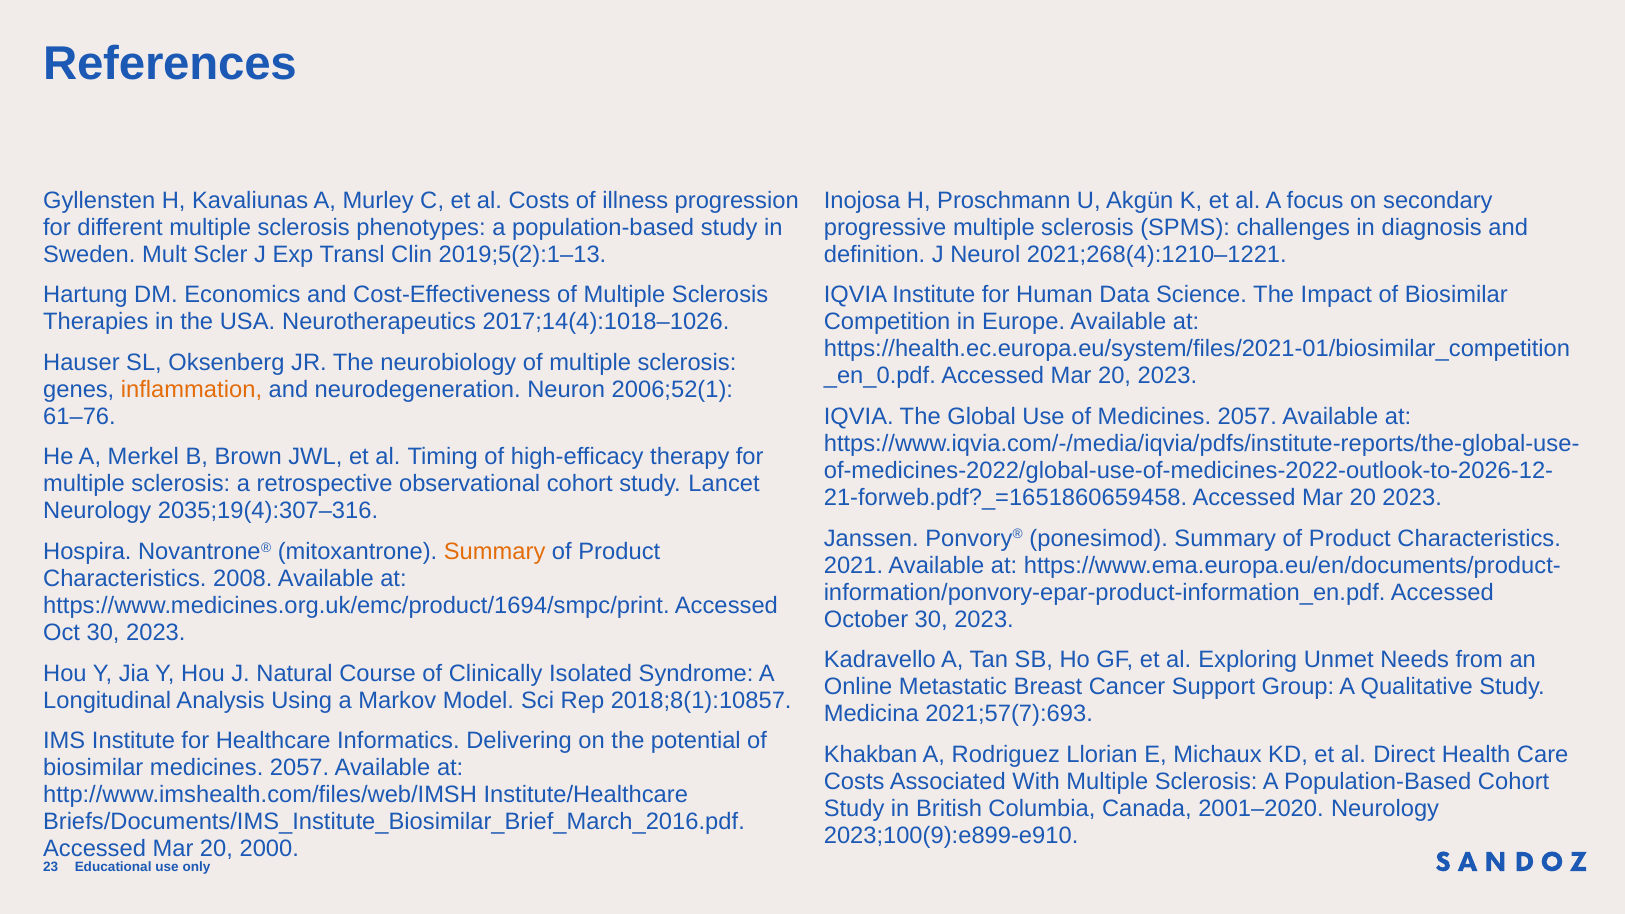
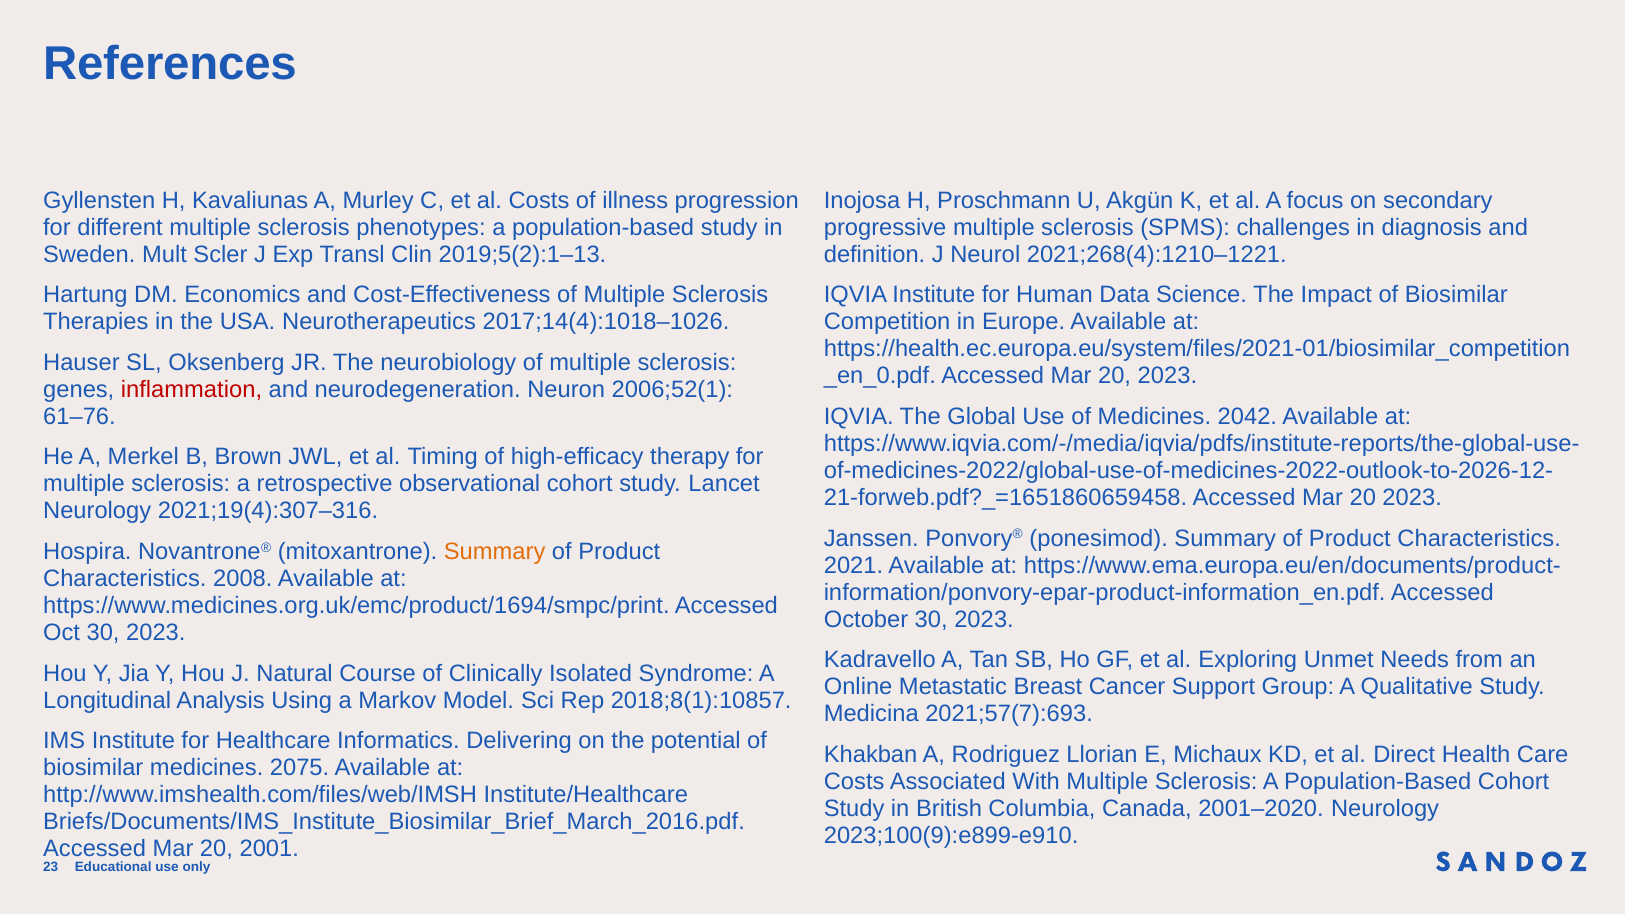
inflammation colour: orange -> red
of Medicines 2057: 2057 -> 2042
2035;19(4):307–316: 2035;19(4):307–316 -> 2021;19(4):307–316
biosimilar medicines 2057: 2057 -> 2075
2000: 2000 -> 2001
